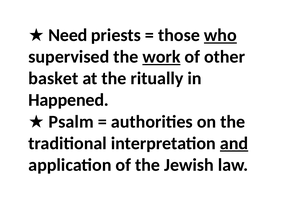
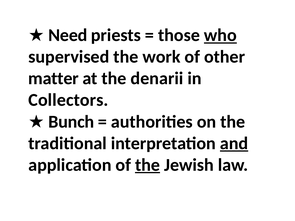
work underline: present -> none
basket: basket -> matter
ritually: ritually -> denarii
Happened: Happened -> Collectors
Psalm: Psalm -> Bunch
the at (148, 165) underline: none -> present
